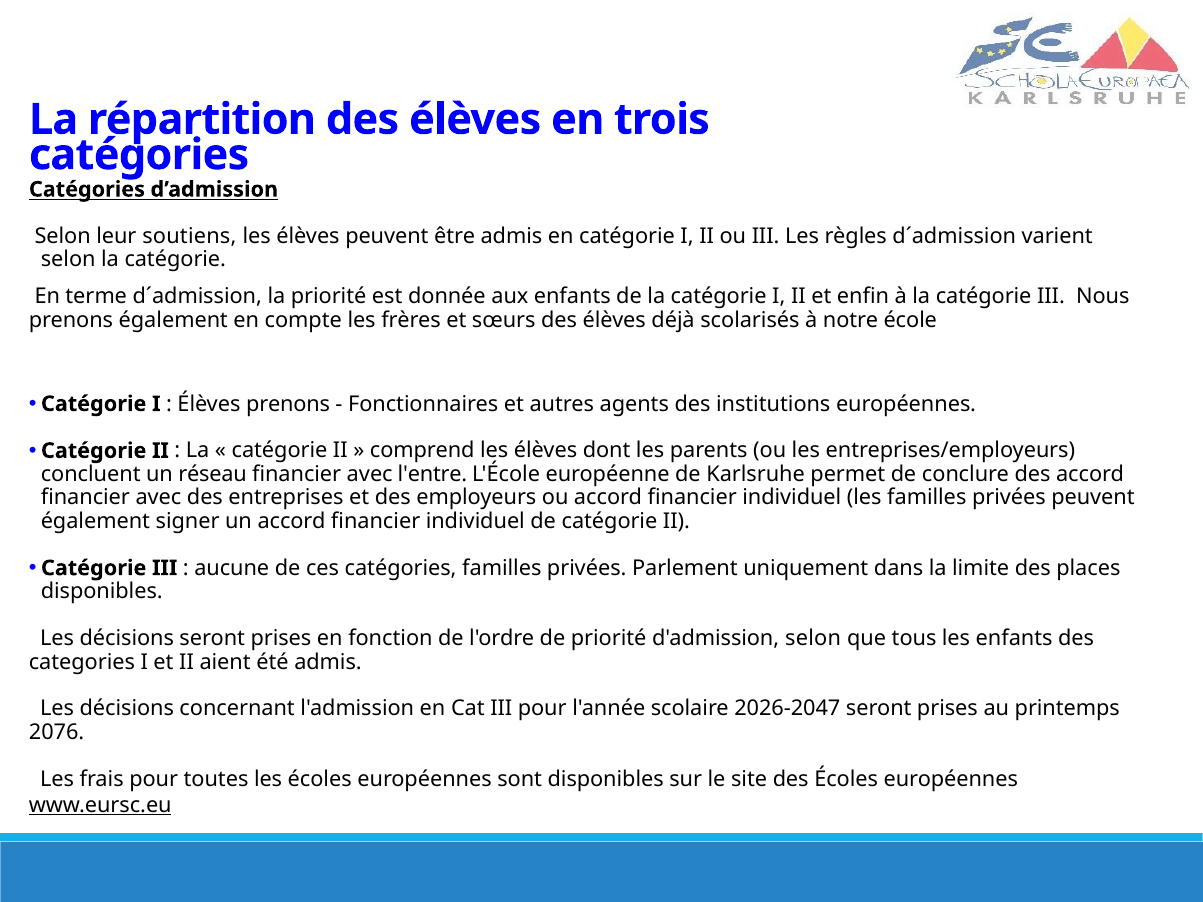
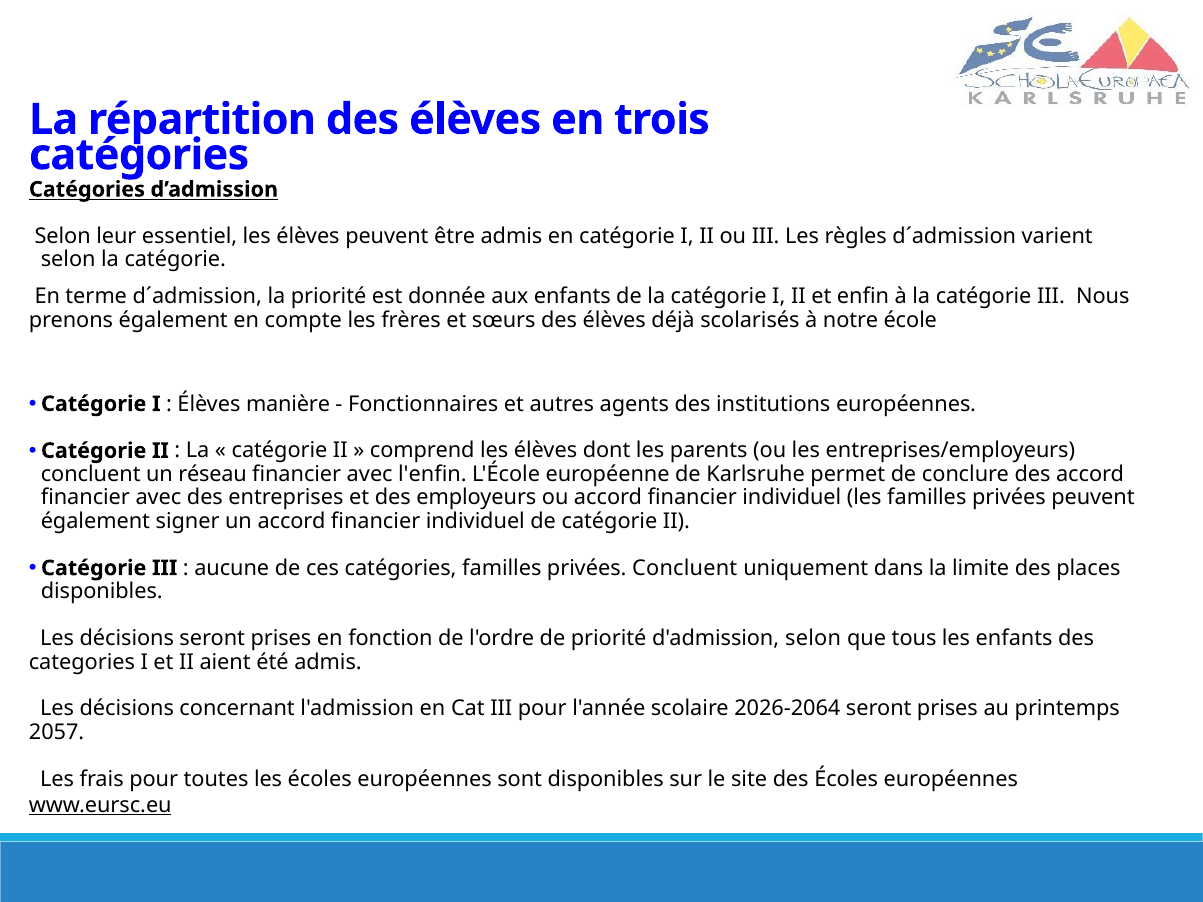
soutiens: soutiens -> essentiel
Élèves prenons: prenons -> manière
l'entre: l'entre -> l'enfin
privées Parlement: Parlement -> Concluent
2026-2047: 2026-2047 -> 2026-2064
2076: 2076 -> 2057
